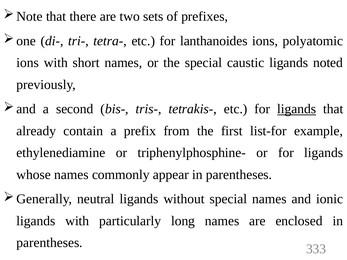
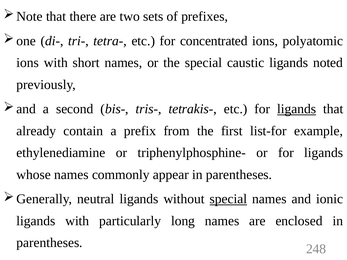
lanthanoides: lanthanoides -> concentrated
special at (228, 199) underline: none -> present
333: 333 -> 248
